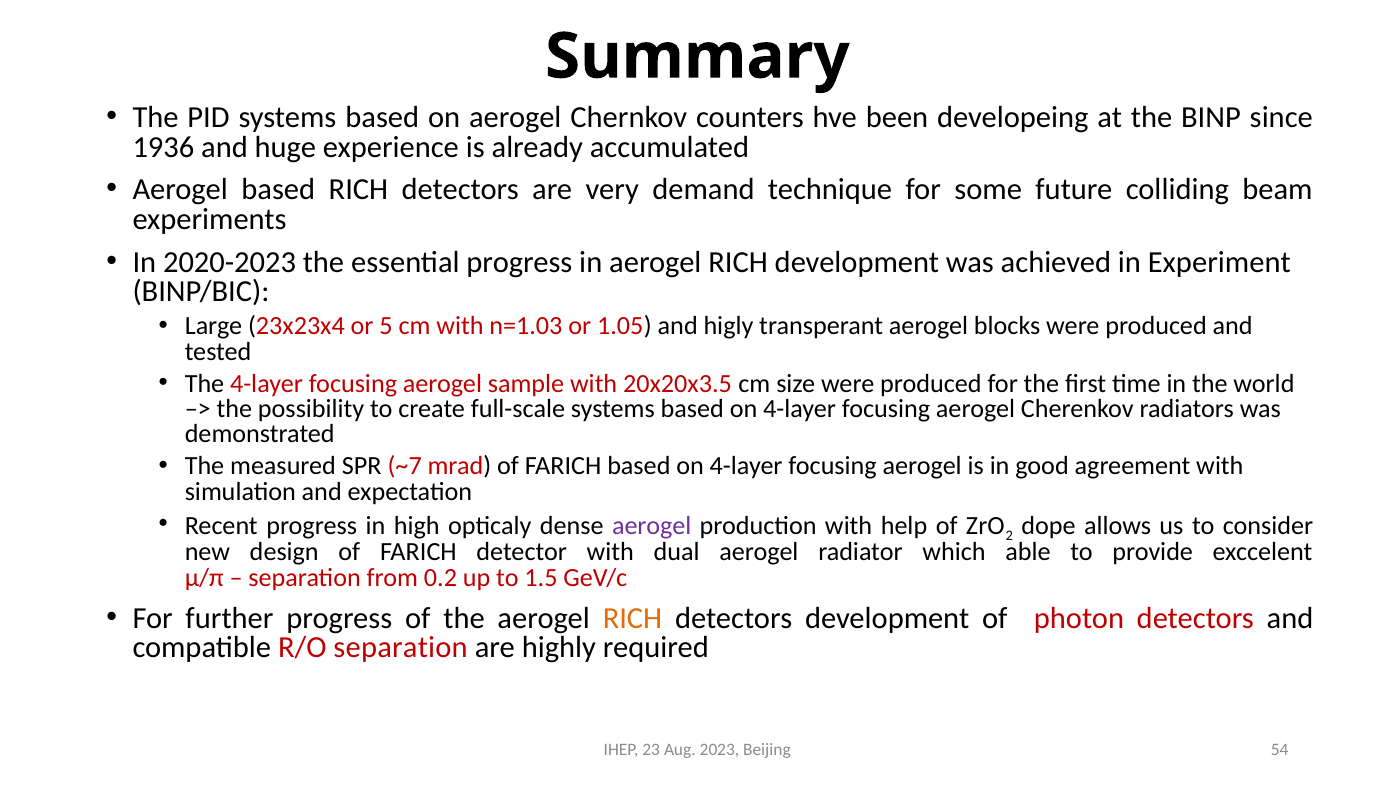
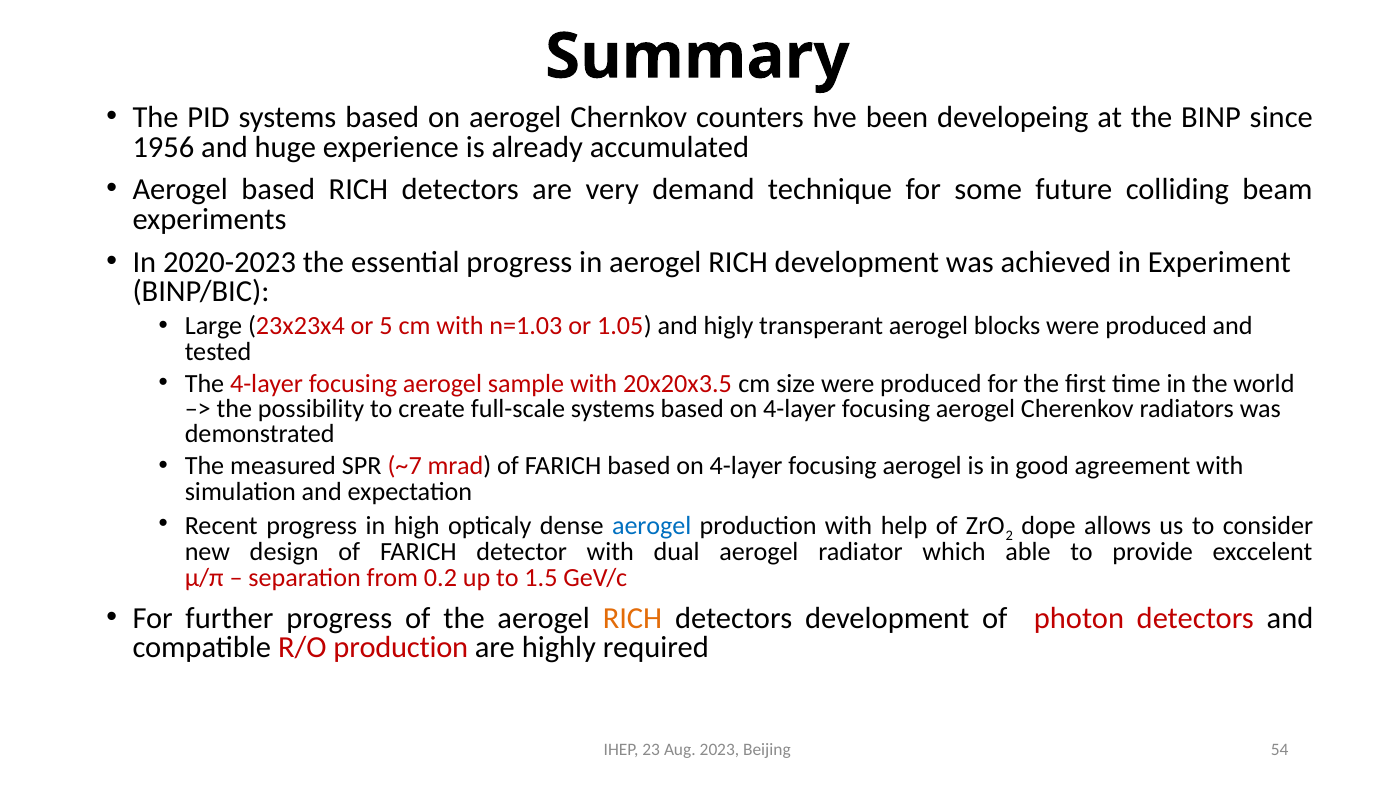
1936: 1936 -> 1956
aerogel at (652, 526) colour: purple -> blue
R/O separation: separation -> production
